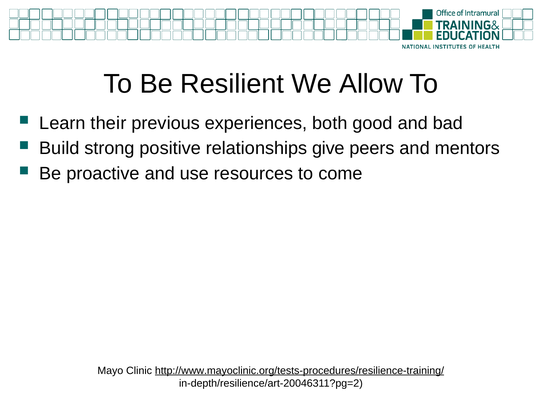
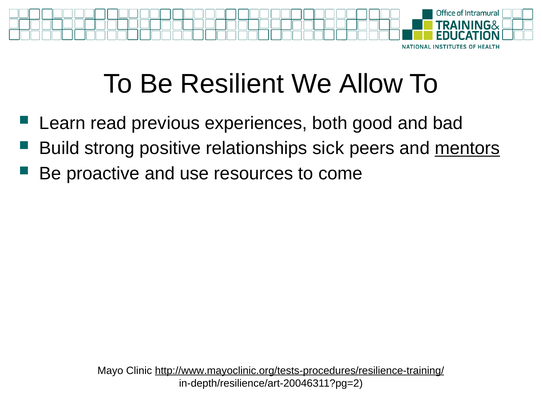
their: their -> read
give: give -> sick
mentors underline: none -> present
